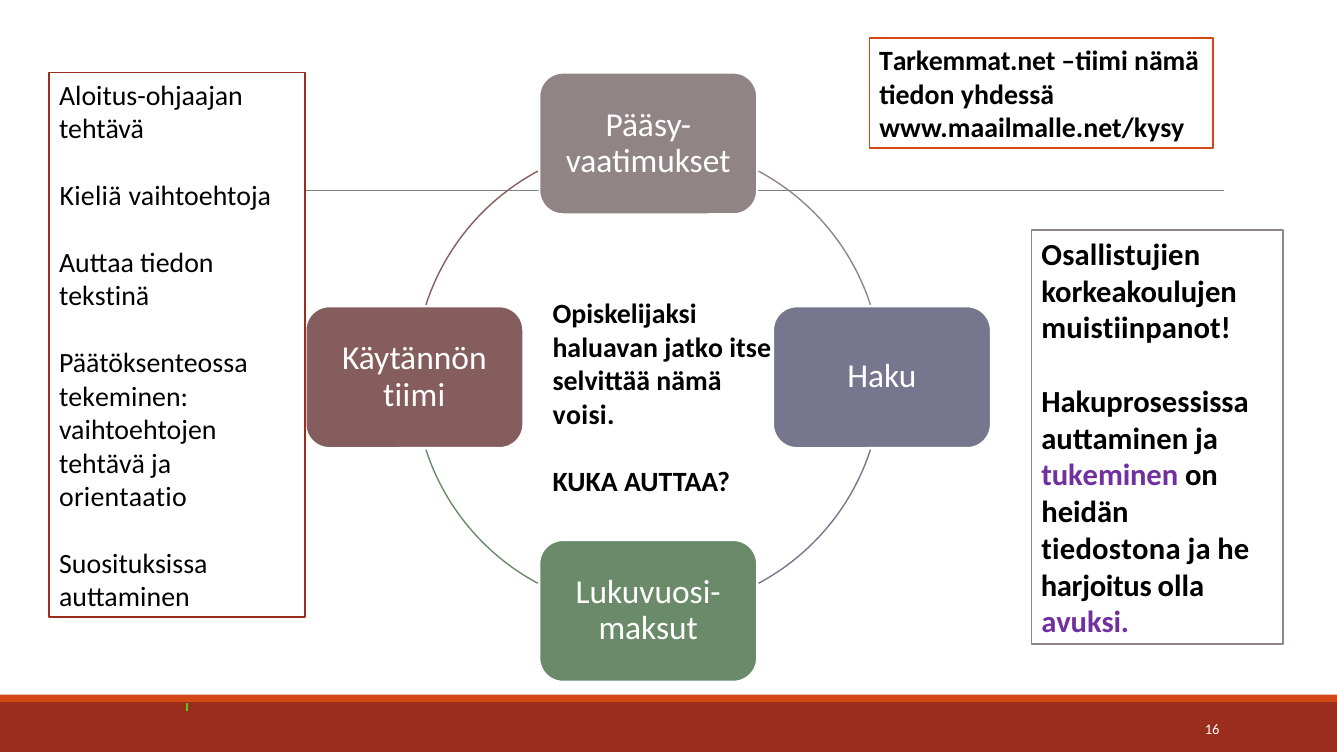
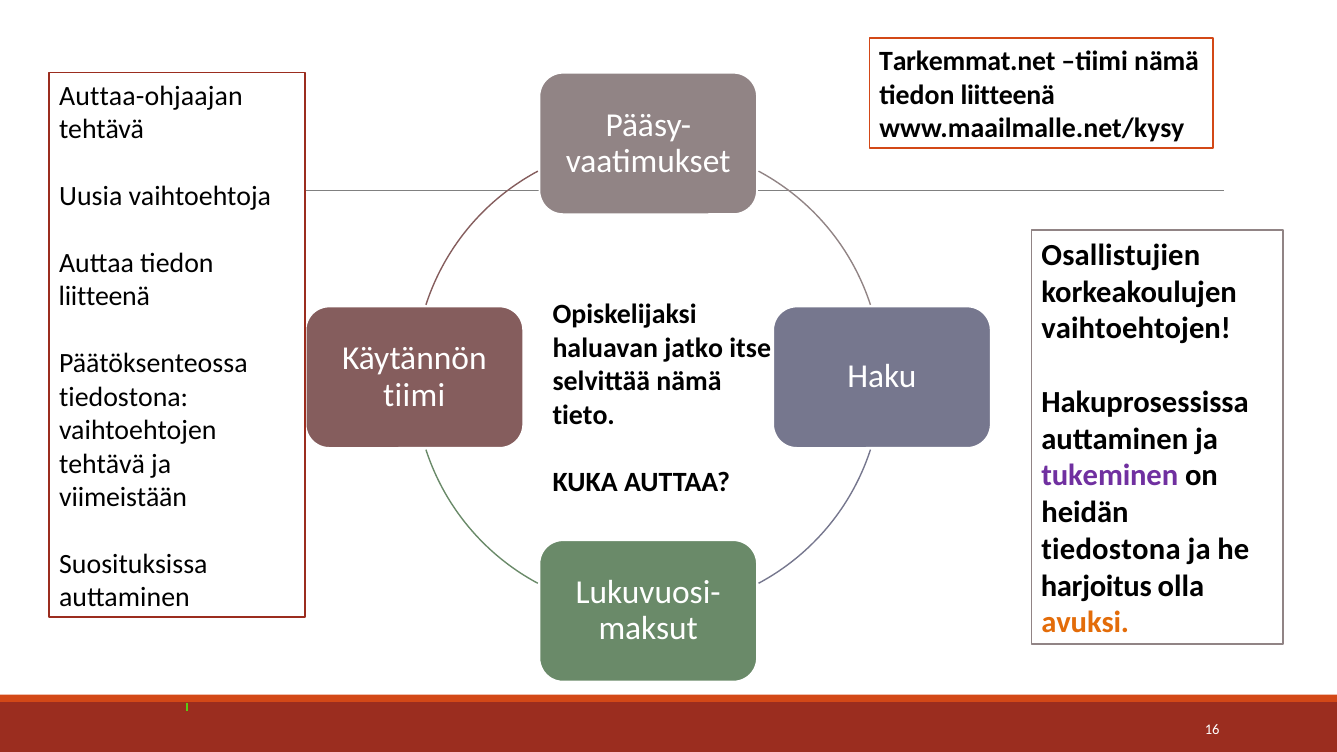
yhdessä at (1008, 95): yhdessä -> liitteenä
Aloitus-ohjaajan: Aloitus-ohjaajan -> Auttaa-ohjaajan
Kieliä: Kieliä -> Uusia
tekstinä at (104, 297): tekstinä -> liitteenä
muistiinpanot at (1136, 329): muistiinpanot -> vaihtoehtojen
tekeminen at (124, 397): tekeminen -> tiedostona
voisi: voisi -> tieto
orientaatio: orientaatio -> viimeistään
avuksi colour: purple -> orange
